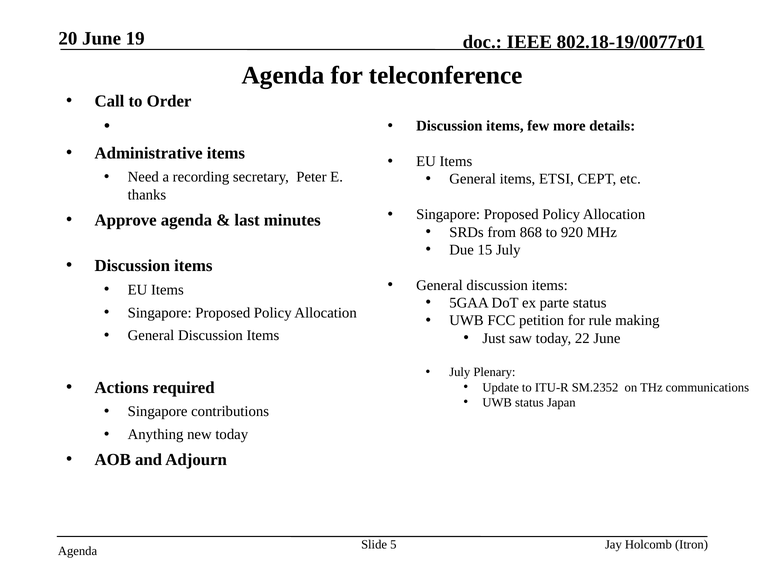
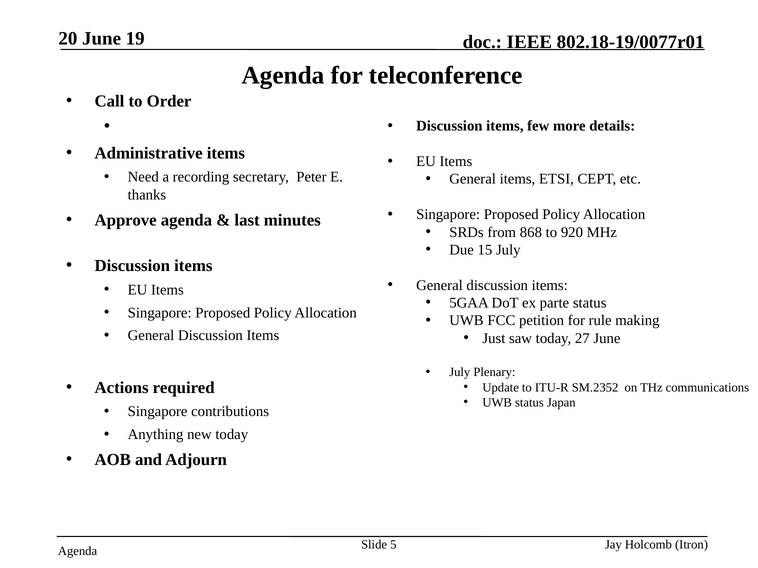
22: 22 -> 27
